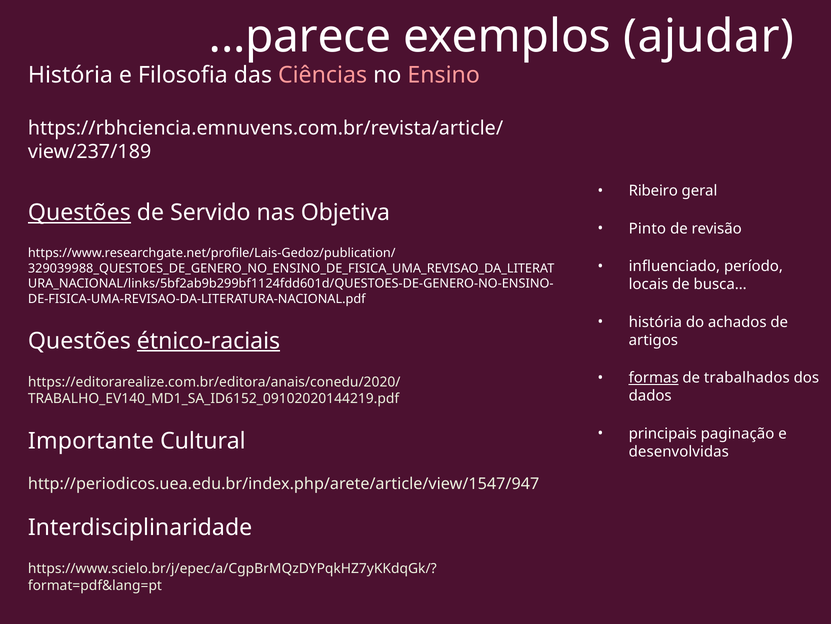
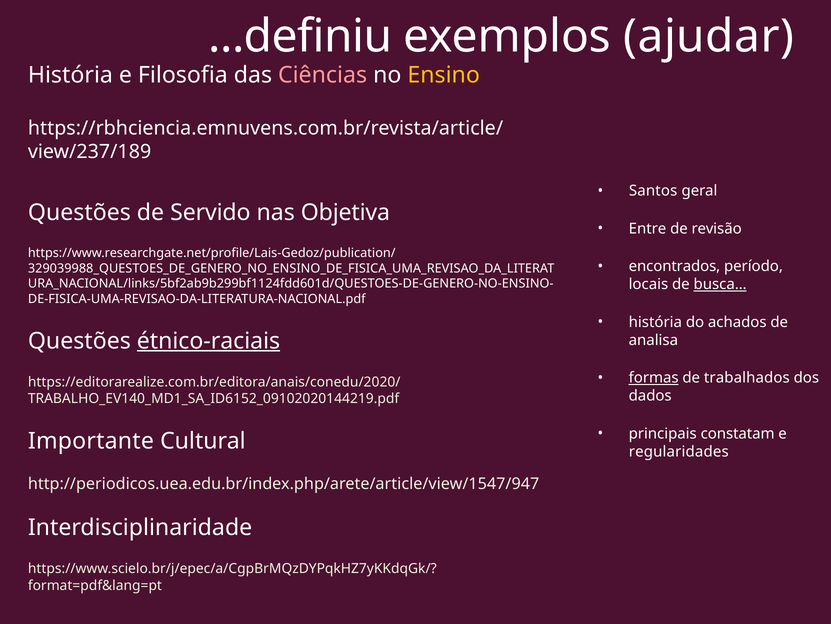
...parece: ...parece -> ...definiu
Ensino colour: pink -> yellow
Ribeiro: Ribeiro -> Santos
Questões at (79, 213) underline: present -> none
Pinto: Pinto -> Entre
influenciado: influenciado -> encontrados
busca… underline: none -> present
artigos: artigos -> analisa
paginação: paginação -> constatam
desenvolvidas: desenvolvidas -> regularidades
